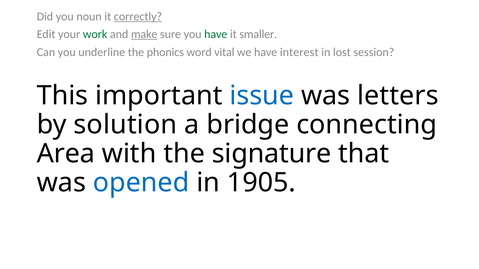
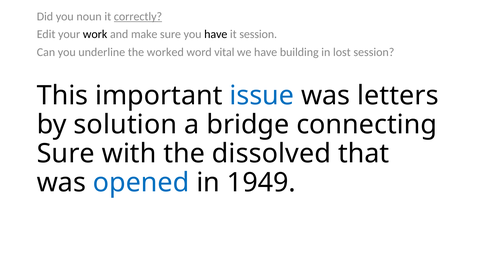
work colour: green -> black
make underline: present -> none
have at (216, 34) colour: green -> black
it smaller: smaller -> session
phonics: phonics -> worked
interest: interest -> building
Area at (66, 154): Area -> Sure
signature: signature -> dissolved
1905: 1905 -> 1949
